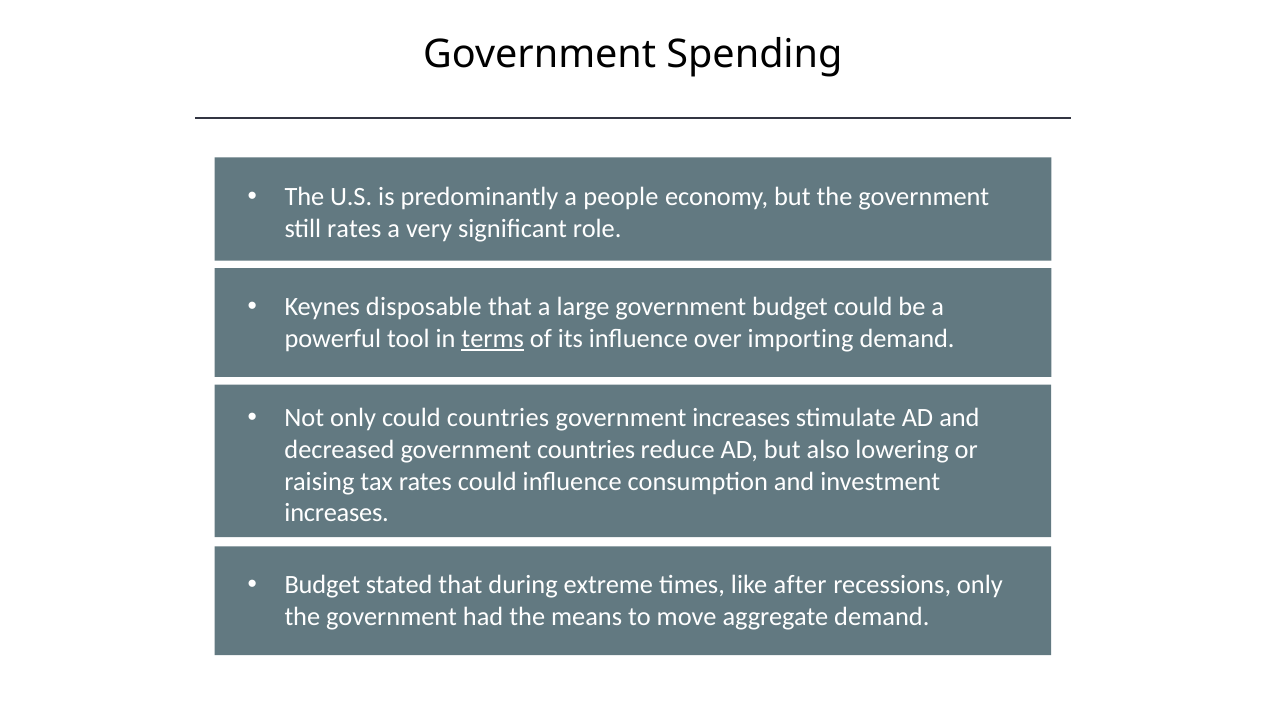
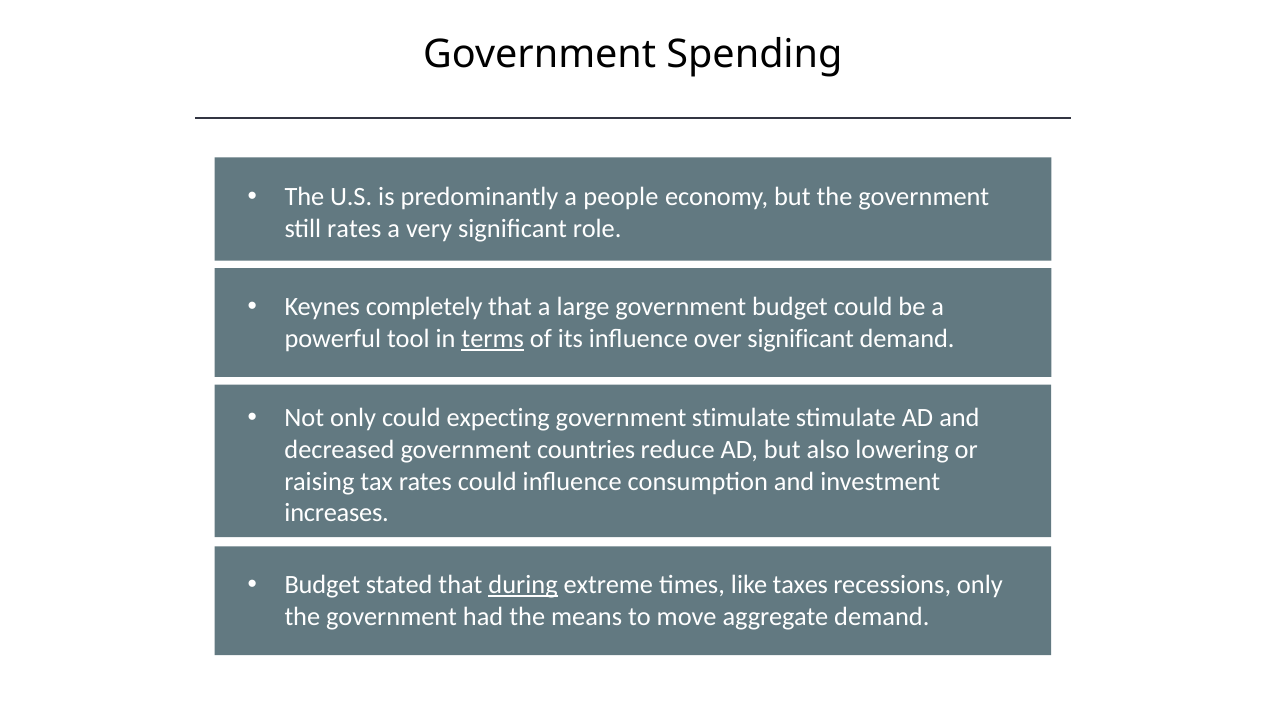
disposable: disposable -> completely
over importing: importing -> significant
could countries: countries -> expecting
government increases: increases -> stimulate
during underline: none -> present
after: after -> taxes
